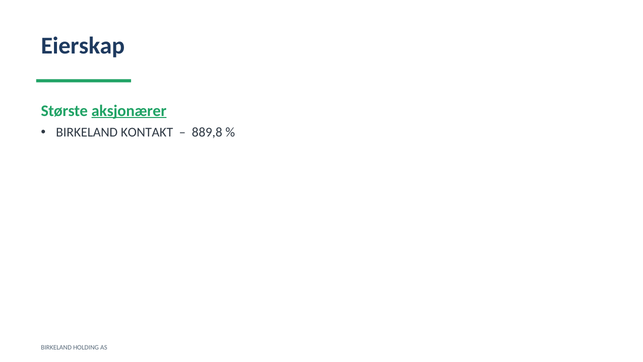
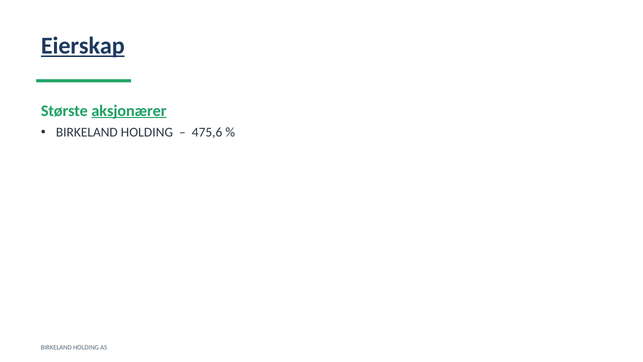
Eierskap underline: none -> present
KONTAKT at (147, 132): KONTAKT -> HOLDING
889,8: 889,8 -> 475,6
